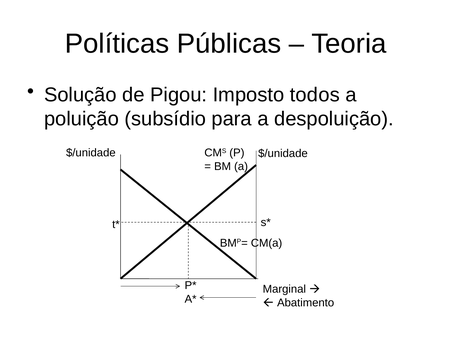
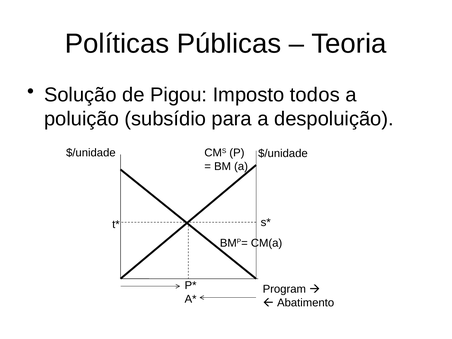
Marginal: Marginal -> Program
